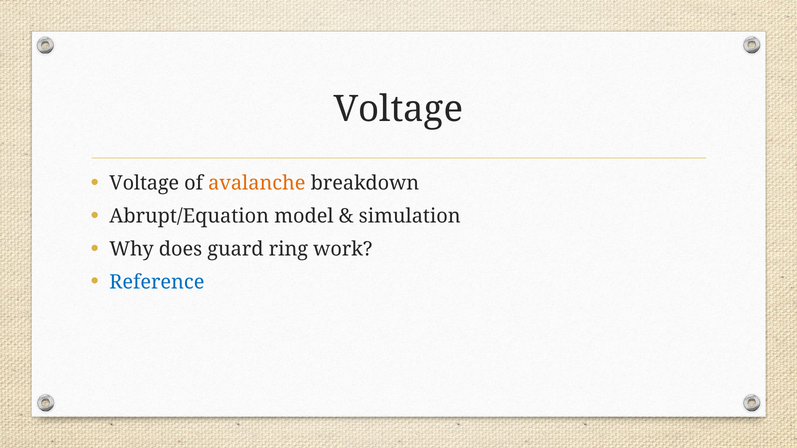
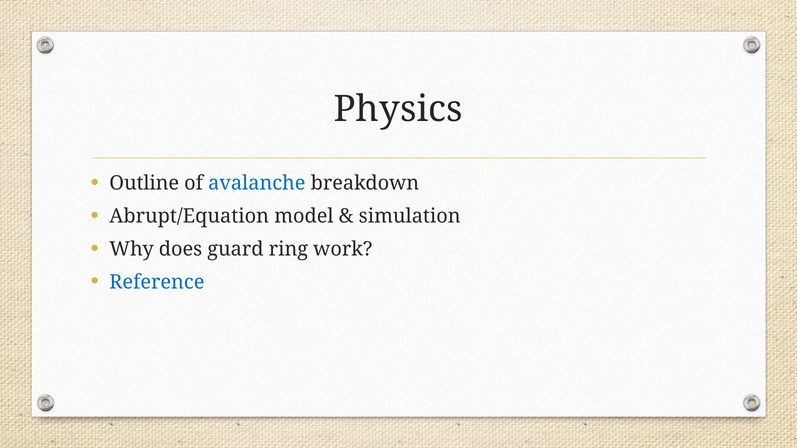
Voltage at (398, 109): Voltage -> Physics
Voltage at (144, 183): Voltage -> Outline
avalanche colour: orange -> blue
